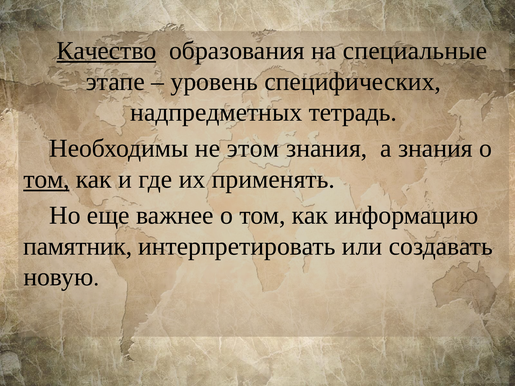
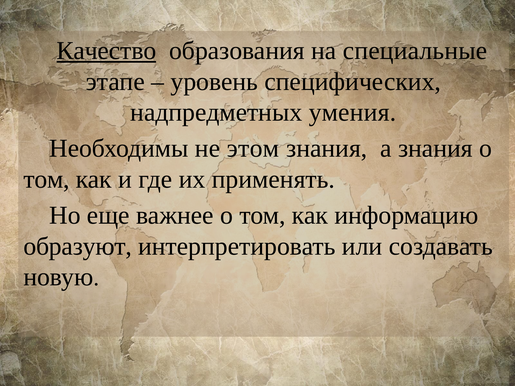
тетрадь: тетрадь -> умения
том at (46, 179) underline: present -> none
памятник: памятник -> образуют
